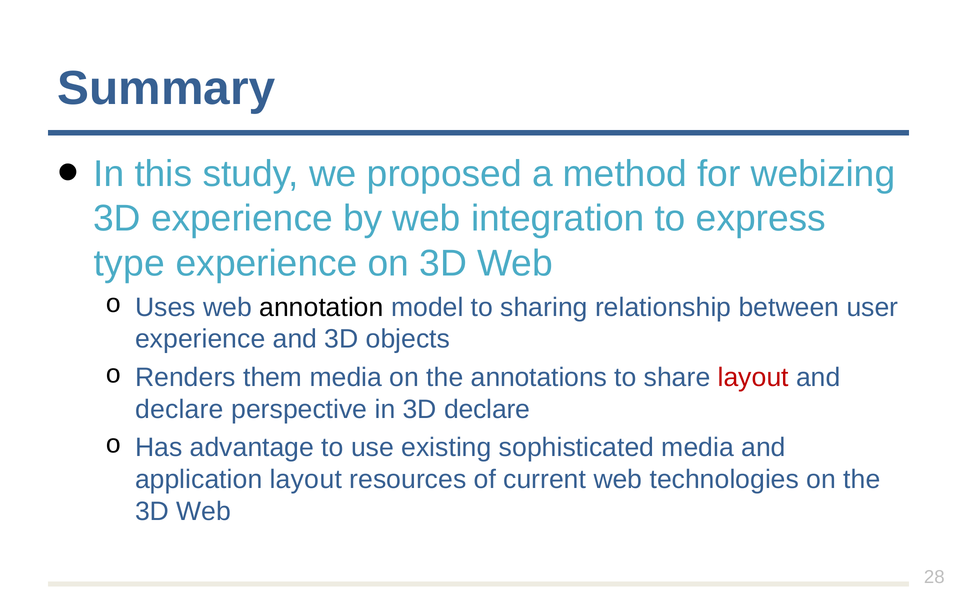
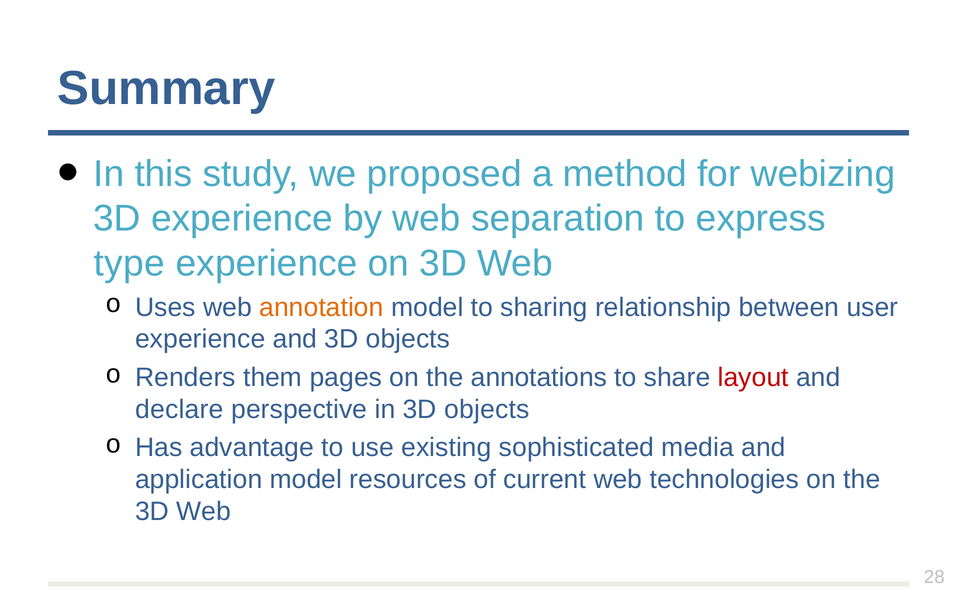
integration: integration -> separation
annotation colour: black -> orange
them media: media -> pages
in 3D declare: declare -> objects
application layout: layout -> model
